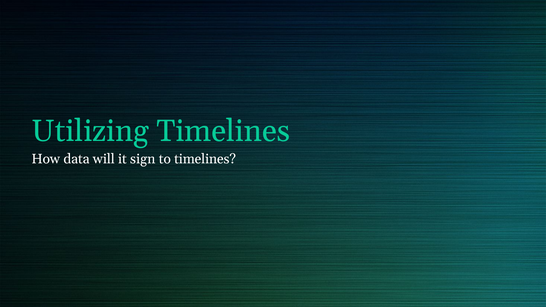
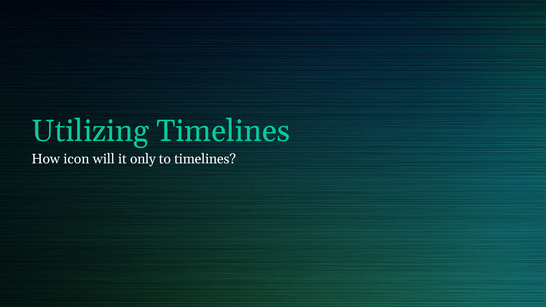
data: data -> icon
sign: sign -> only
